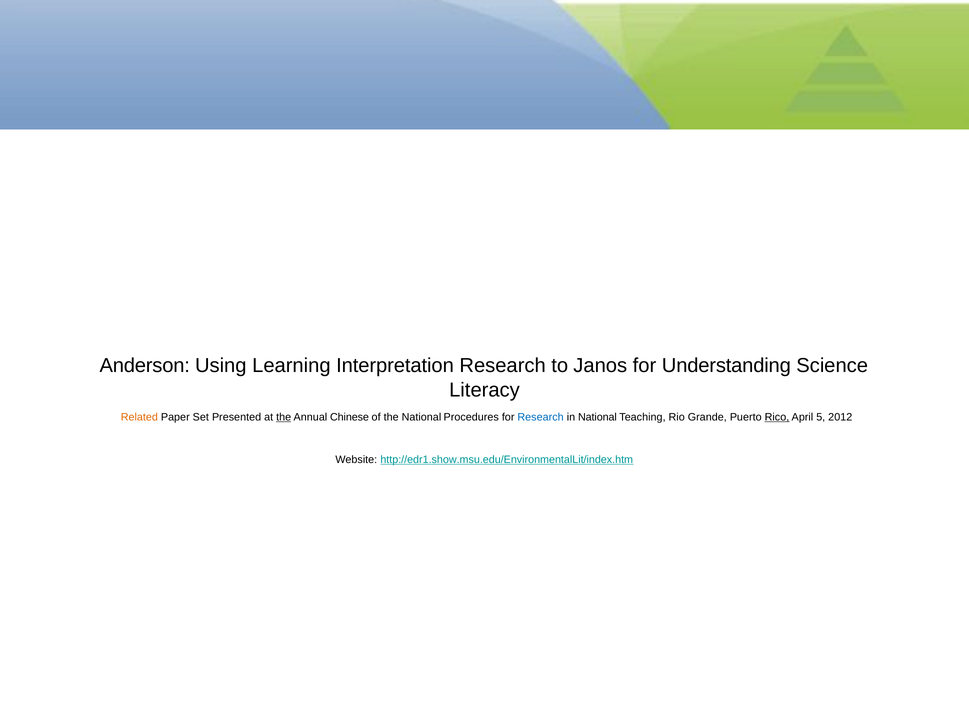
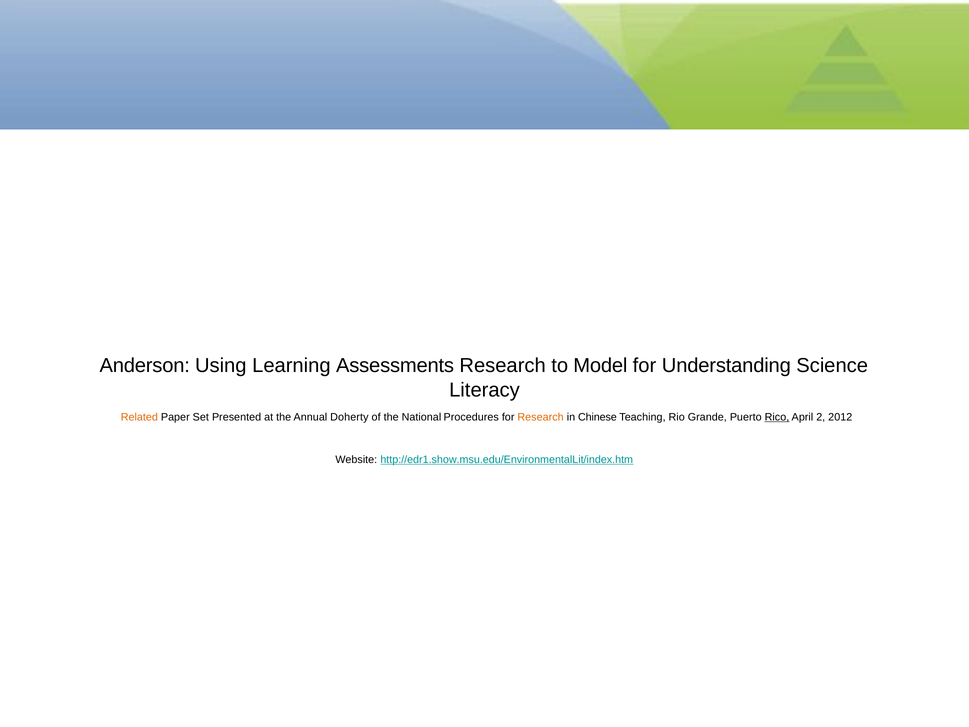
Interpretation: Interpretation -> Assessments
Janos: Janos -> Model
the at (284, 417) underline: present -> none
Chinese: Chinese -> Doherty
Research at (541, 417) colour: blue -> orange
in National: National -> Chinese
5: 5 -> 2
